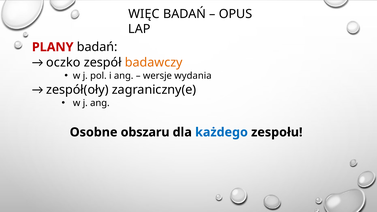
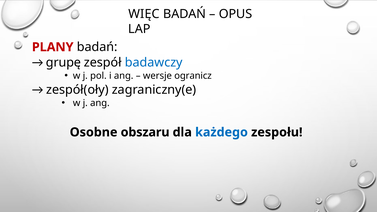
oczko: oczko -> grupę
badawczy colour: orange -> blue
wydania: wydania -> ogranicz
